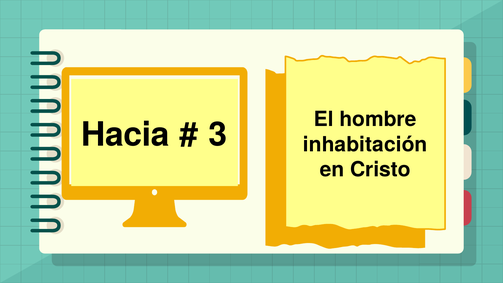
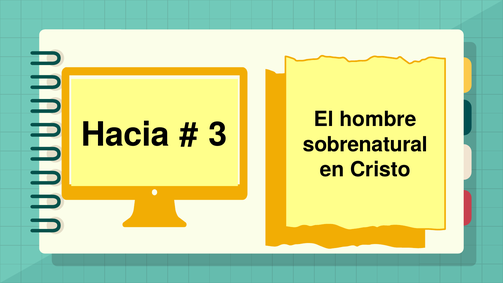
inhabitación: inhabitación -> sobrenatural
